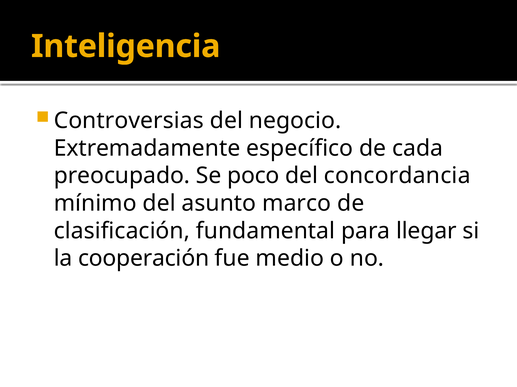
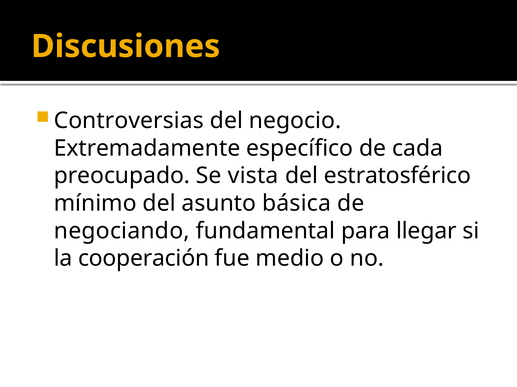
Inteligencia: Inteligencia -> Discusiones
poco: poco -> vista
concordancia: concordancia -> estratosférico
marco: marco -> básica
clasificación: clasificación -> negociando
